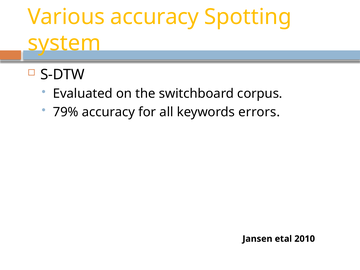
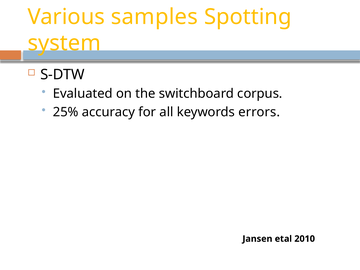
Various accuracy: accuracy -> samples
79%: 79% -> 25%
